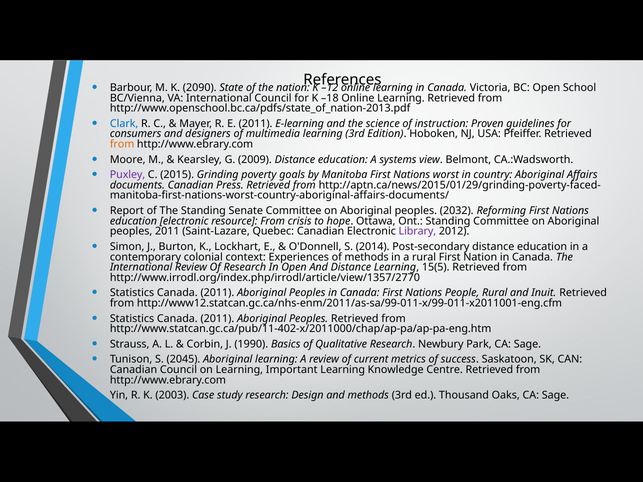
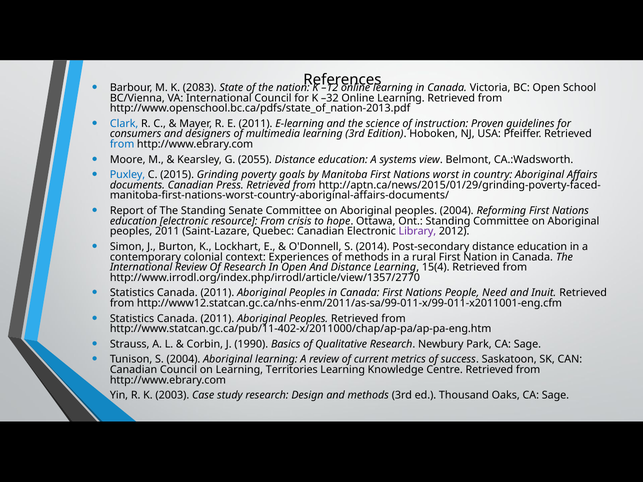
2090: 2090 -> 2083
–18: –18 -> –32
from at (122, 144) colour: orange -> blue
2009: 2009 -> 2055
Puxley colour: purple -> blue
peoples 2032: 2032 -> 2004
15(5: 15(5 -> 15(4
People Rural: Rural -> Need
S 2045: 2045 -> 2004
Important: Important -> Territories
